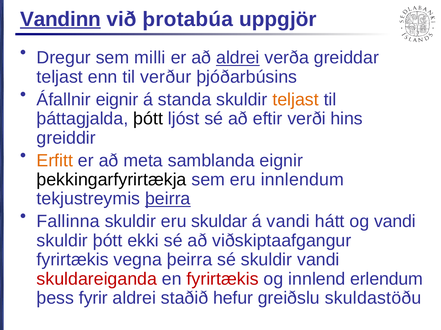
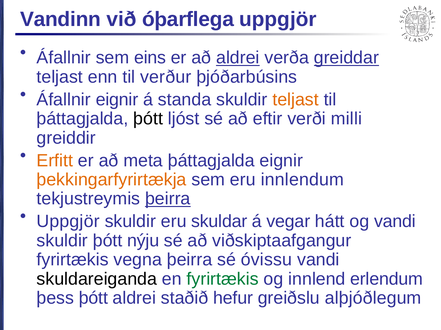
Vandinn underline: present -> none
þrotabúa: þrotabúa -> óþarflega
Dregur at (64, 58): Dregur -> Áfallnir
milli: milli -> eins
greiddar underline: none -> present
hins: hins -> milli
meta samblanda: samblanda -> þáttagjalda
þekkingarfyrirtækja colour: black -> orange
Fallinna at (68, 222): Fallinna -> Uppgjör
á vandi: vandi -> vegar
ekki: ekki -> nýju
sé skuldir: skuldir -> óvissu
skuldareiganda colour: red -> black
fyrirtækis at (223, 280) colour: red -> green
þess fyrir: fyrir -> þótt
skuldastöðu: skuldastöðu -> alþjóðlegum
